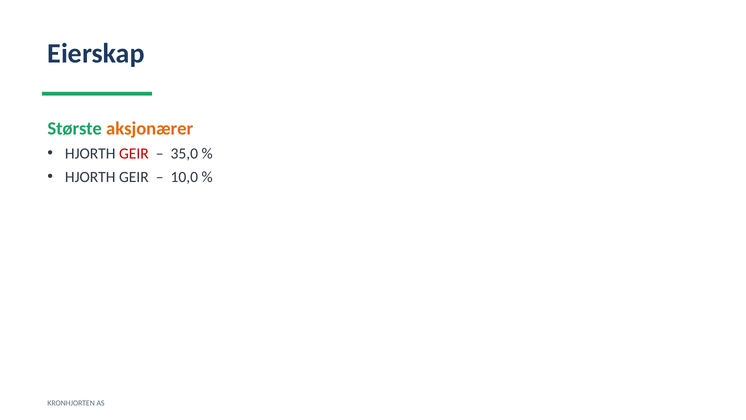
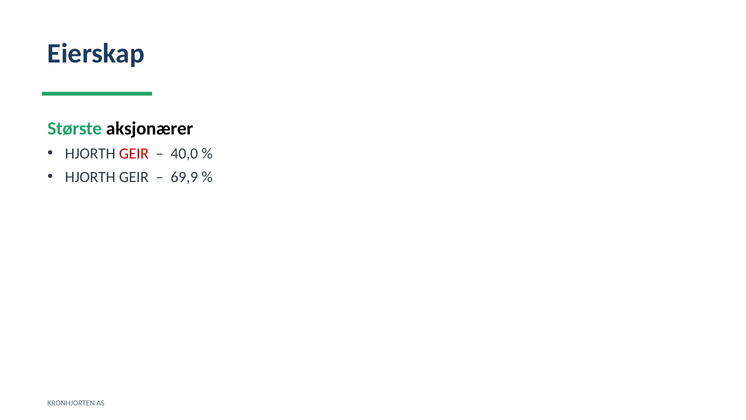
aksjonærer colour: orange -> black
35,0: 35,0 -> 40,0
10,0: 10,0 -> 69,9
